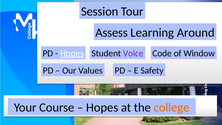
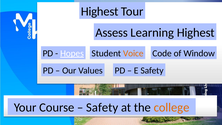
Session at (100, 11): Session -> Highest
Learning Around: Around -> Highest
Voice colour: purple -> orange
Hopes at (102, 107): Hopes -> Safety
